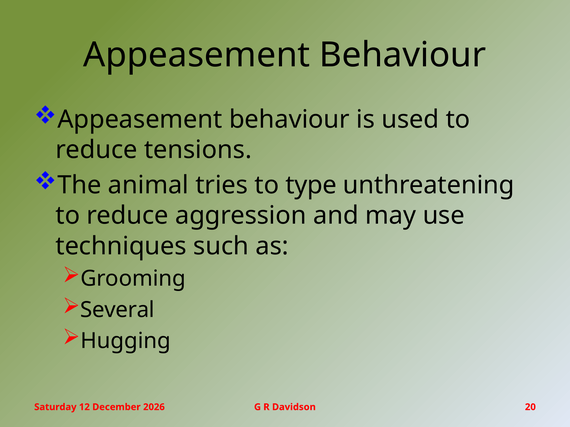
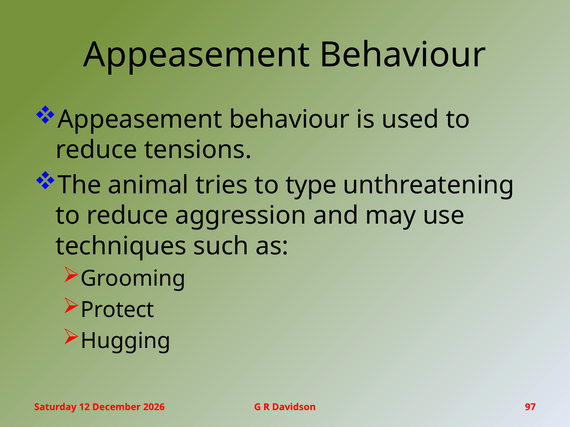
Several: Several -> Protect
20: 20 -> 97
